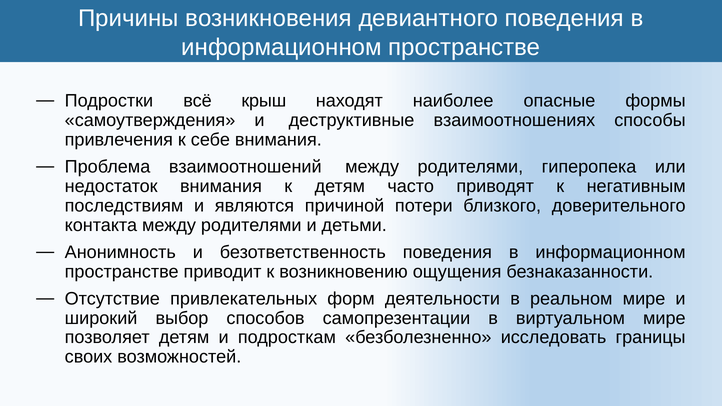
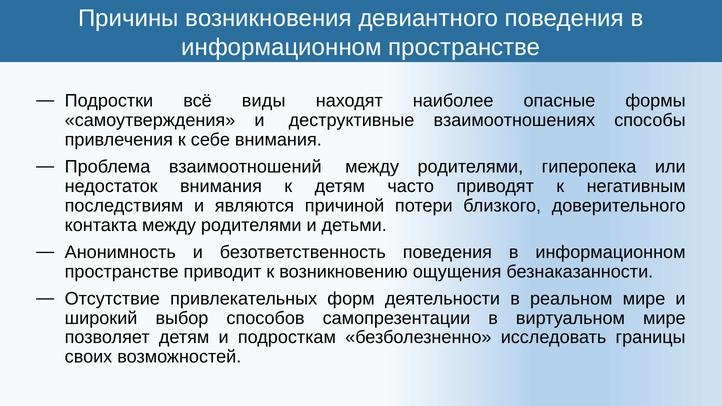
крыш: крыш -> виды
